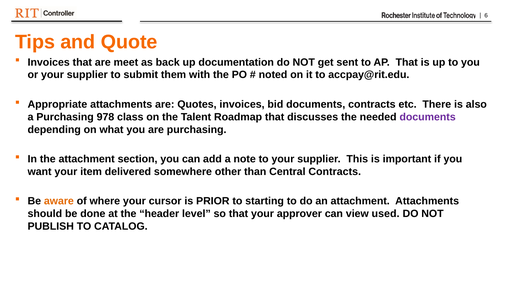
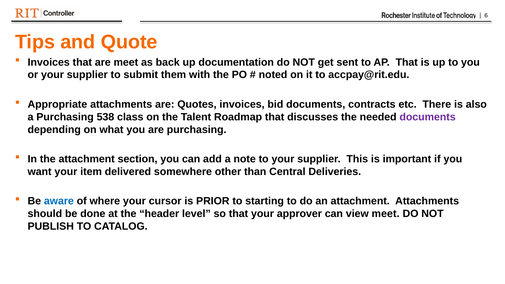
978: 978 -> 538
Central Contracts: Contracts -> Deliveries
aware colour: orange -> blue
view used: used -> meet
